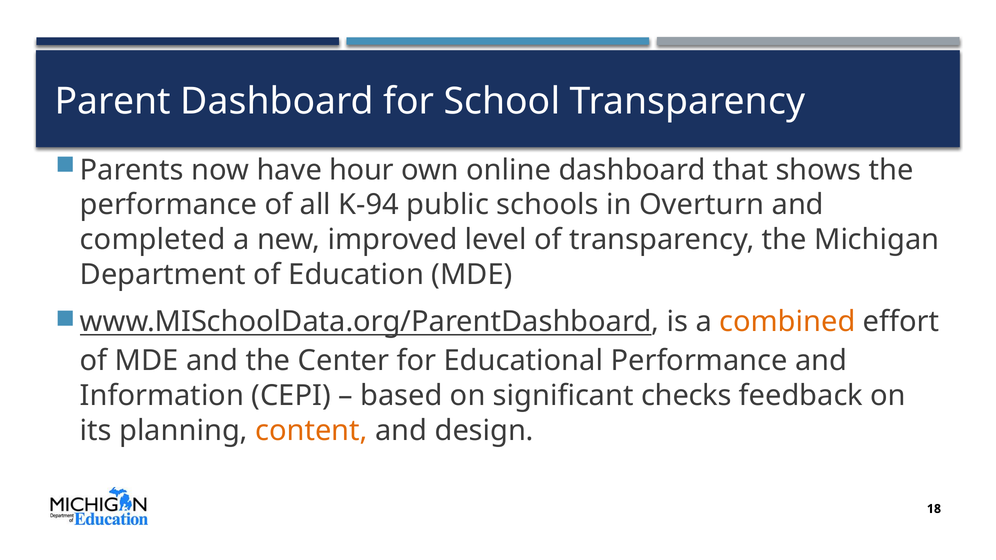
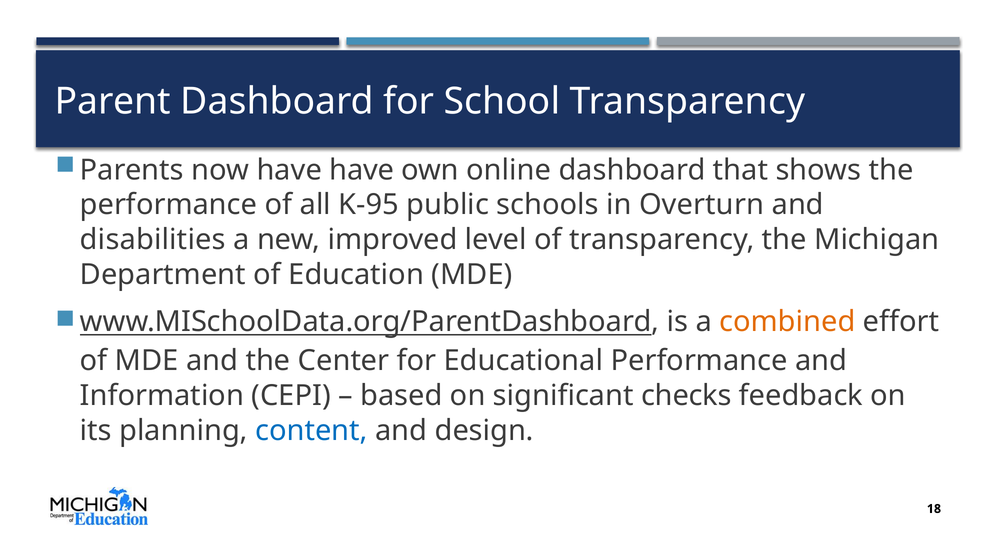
have hour: hour -> have
K-94: K-94 -> K-95
completed: completed -> disabilities
content colour: orange -> blue
